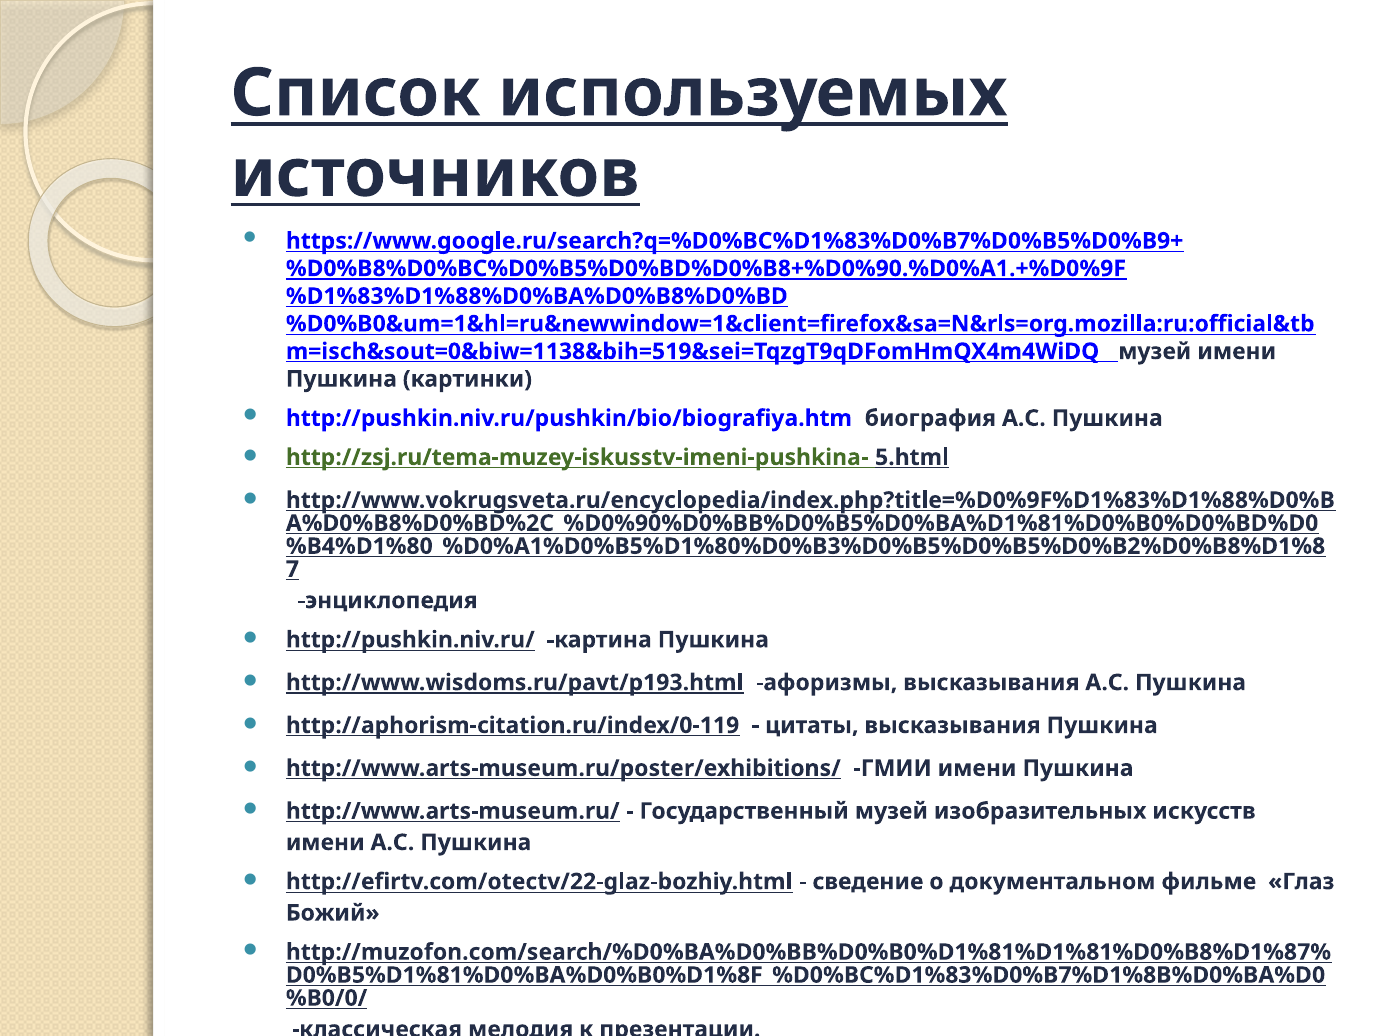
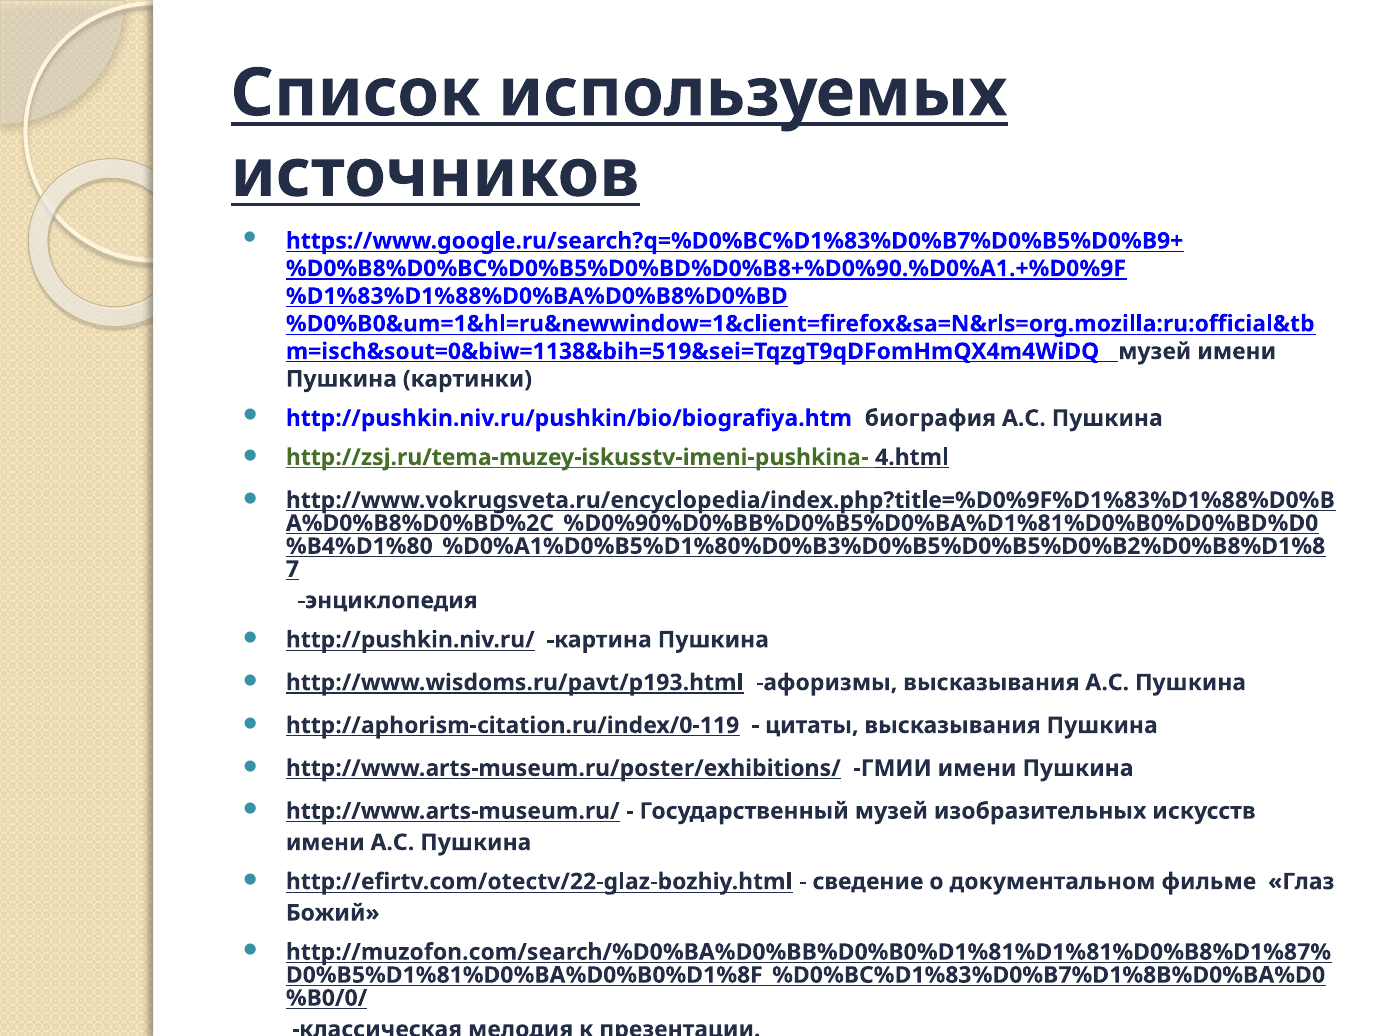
5.html: 5.html -> 4.html
